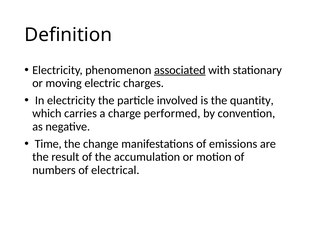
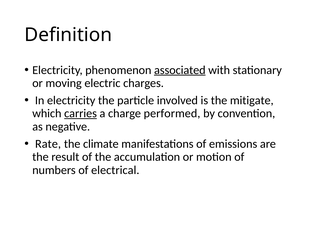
quantity: quantity -> mitigate
carries underline: none -> present
Time: Time -> Rate
change: change -> climate
